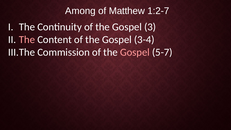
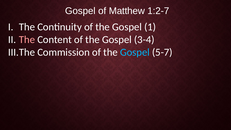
Among at (80, 11): Among -> Gospel
3: 3 -> 1
Gospel at (135, 52) colour: pink -> light blue
